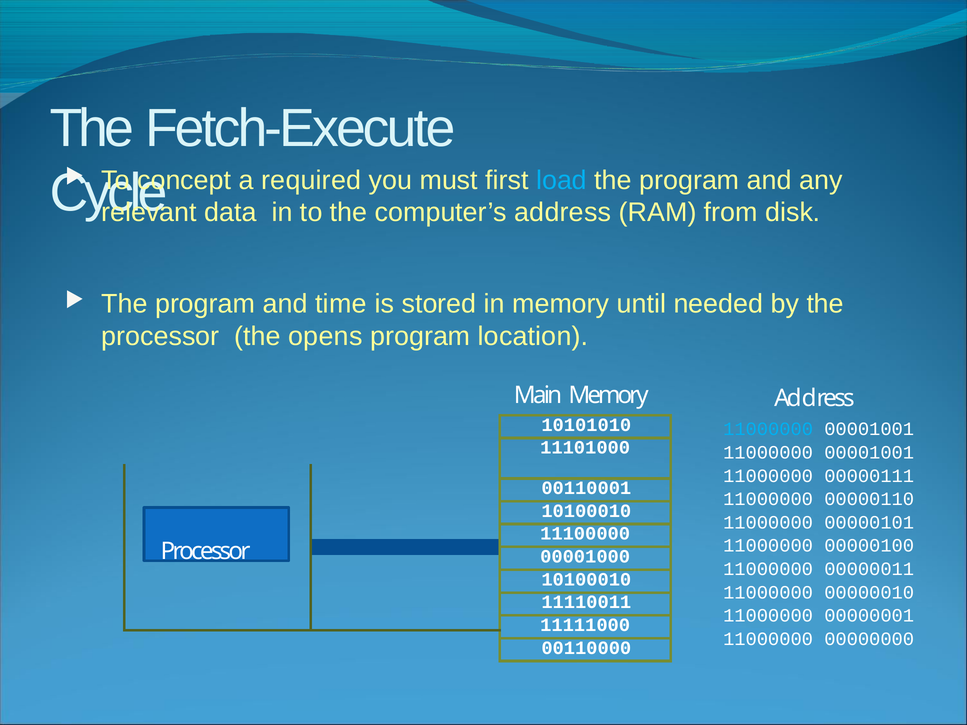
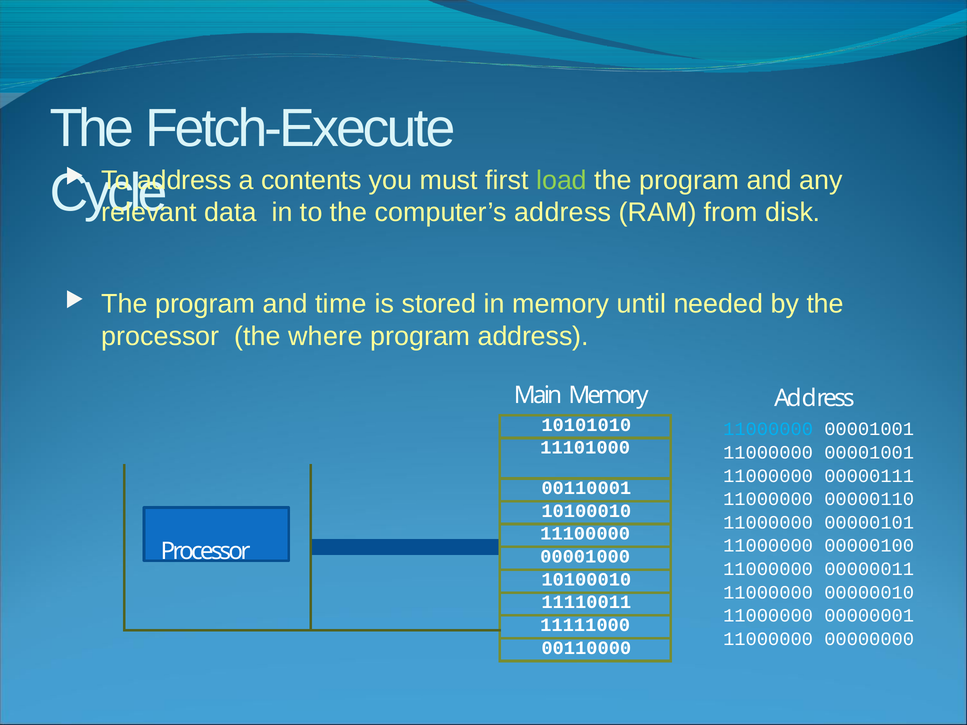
concept at (184, 180): concept -> address
required: required -> contents
load colour: light blue -> light green
opens: opens -> where
program location: location -> address
